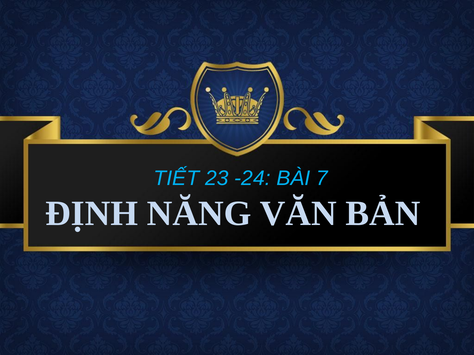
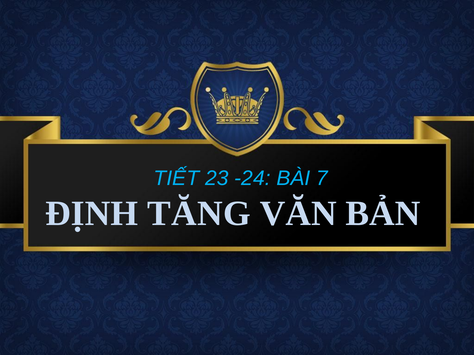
NĂNG: NĂNG -> TĂNG
